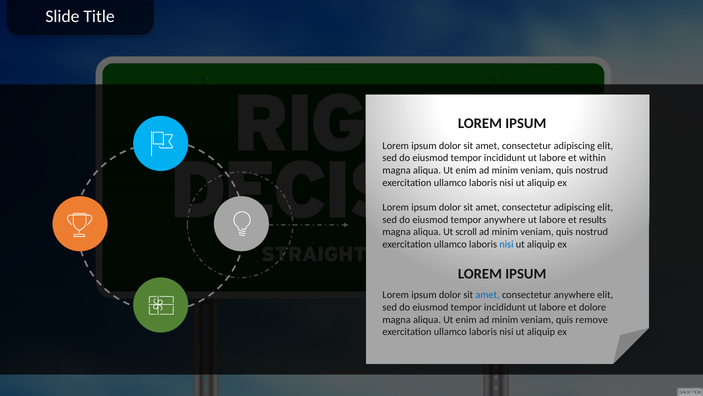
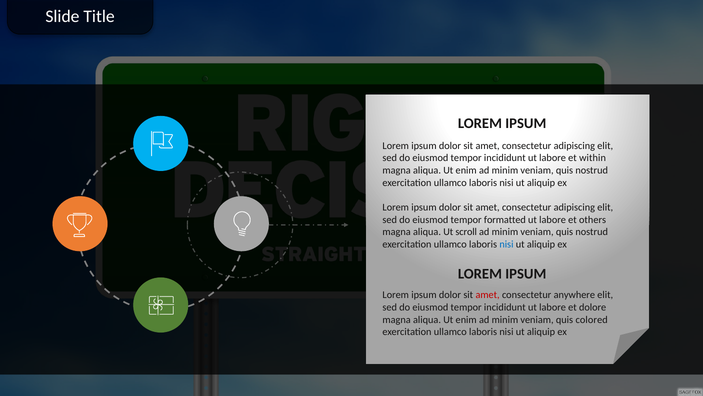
tempor anywhere: anywhere -> formatted
results: results -> others
amet at (488, 295) colour: blue -> red
remove: remove -> colored
